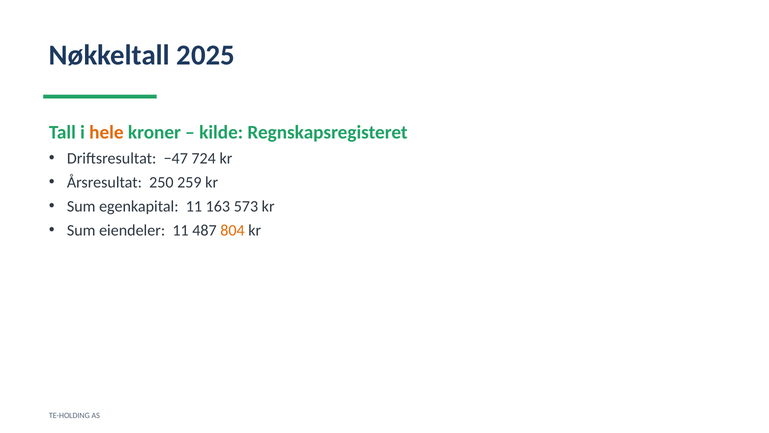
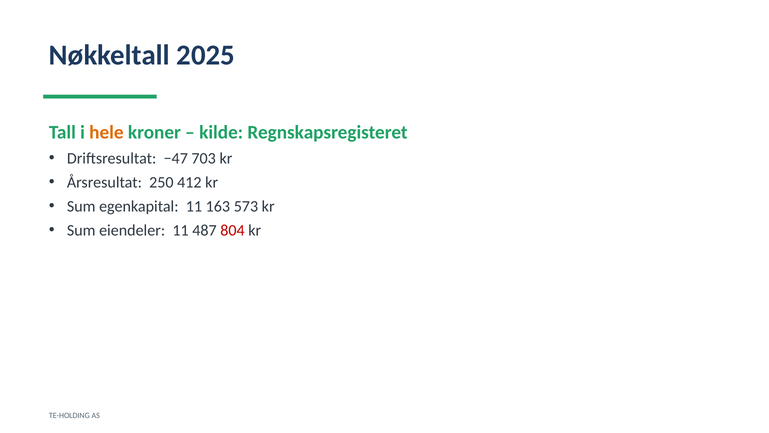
724: 724 -> 703
259: 259 -> 412
804 colour: orange -> red
